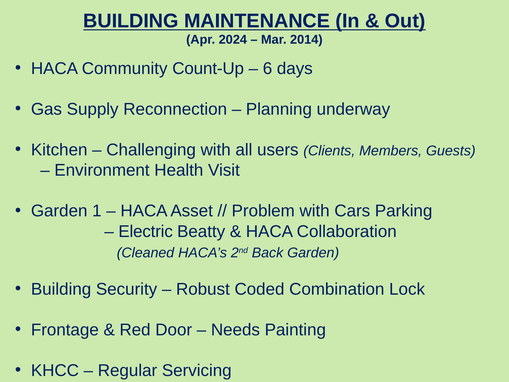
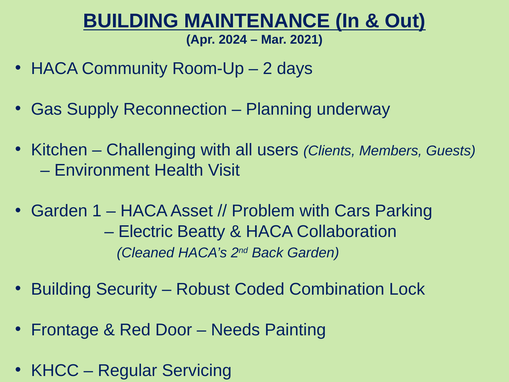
2014: 2014 -> 2021
Count-Up: Count-Up -> Room-Up
6: 6 -> 2
